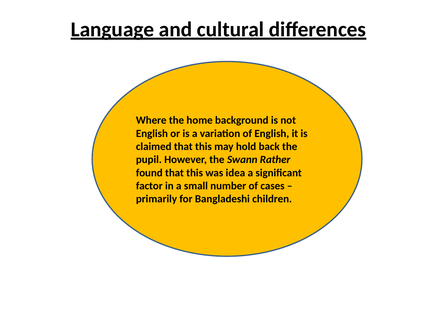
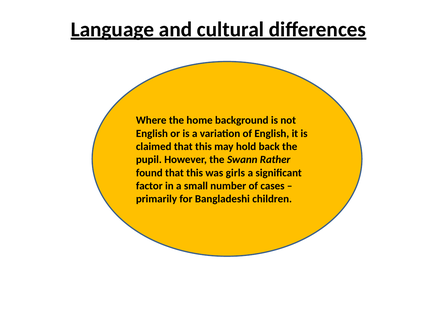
idea: idea -> girls
